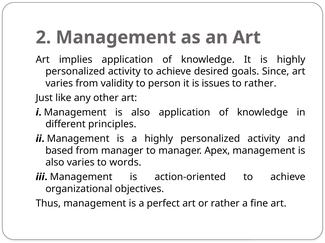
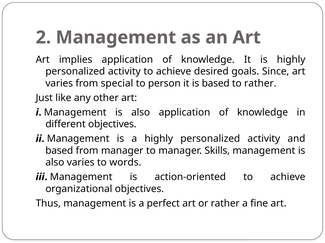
validity: validity -> special
is issues: issues -> based
different principles: principles -> objectives
Apex: Apex -> Skills
